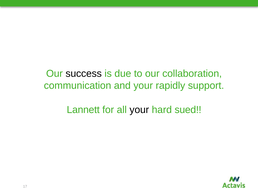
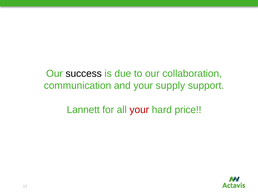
rapidly: rapidly -> supply
your at (139, 109) colour: black -> red
sued: sued -> price
